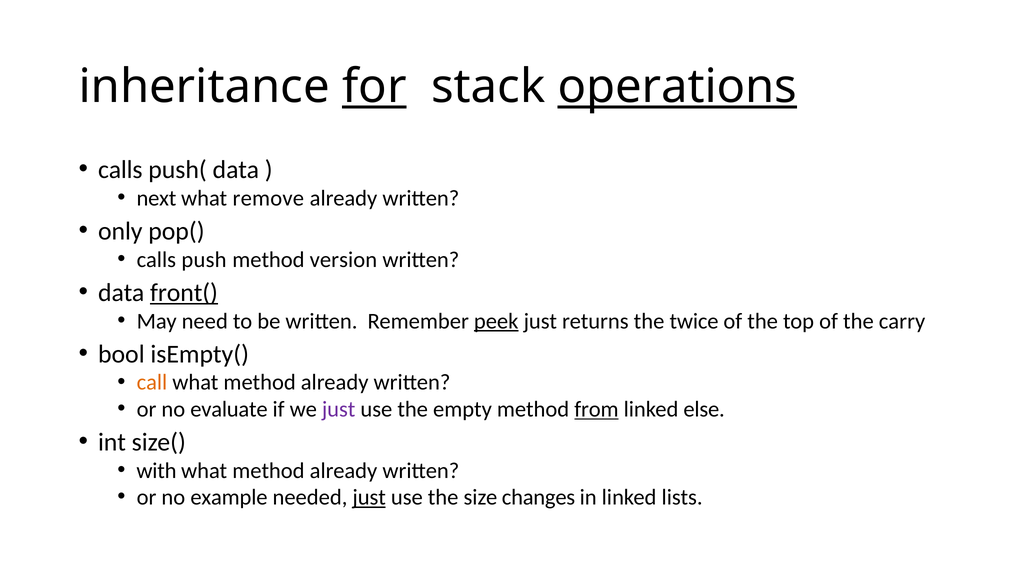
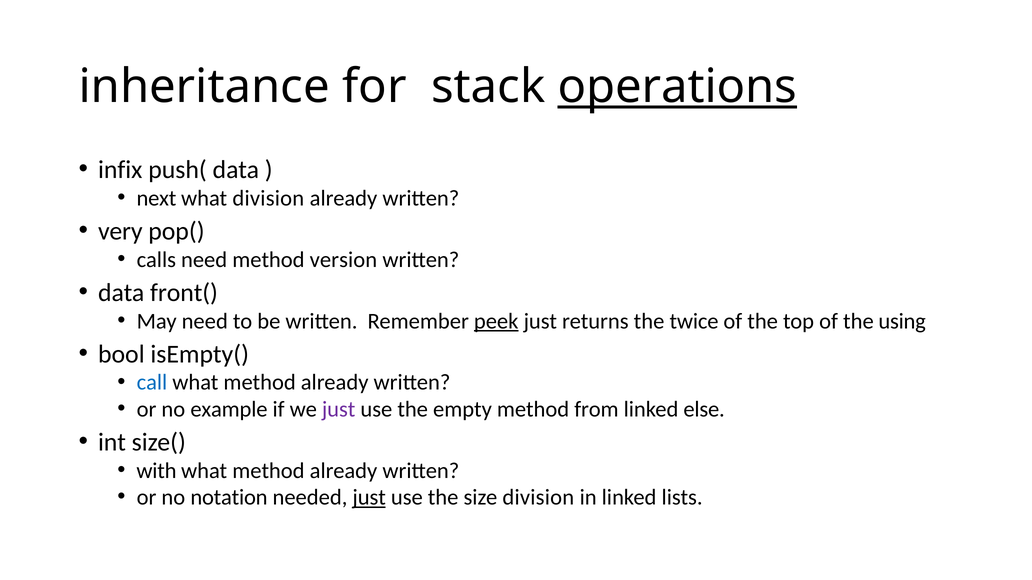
for underline: present -> none
calls at (120, 170): calls -> infix
what remove: remove -> division
only: only -> very
calls push: push -> need
front( underline: present -> none
carry: carry -> using
call colour: orange -> blue
evaluate: evaluate -> example
from underline: present -> none
example: example -> notation
size changes: changes -> division
